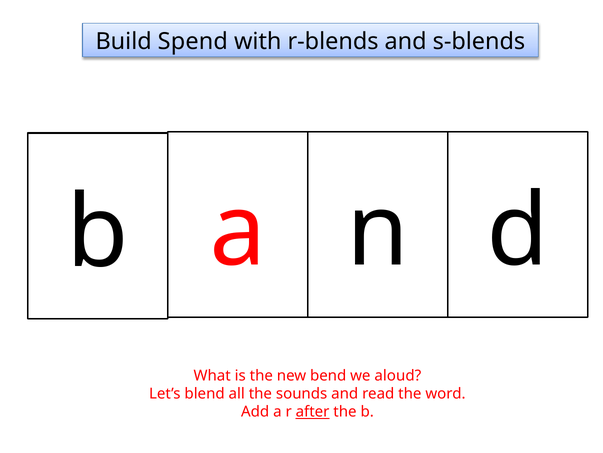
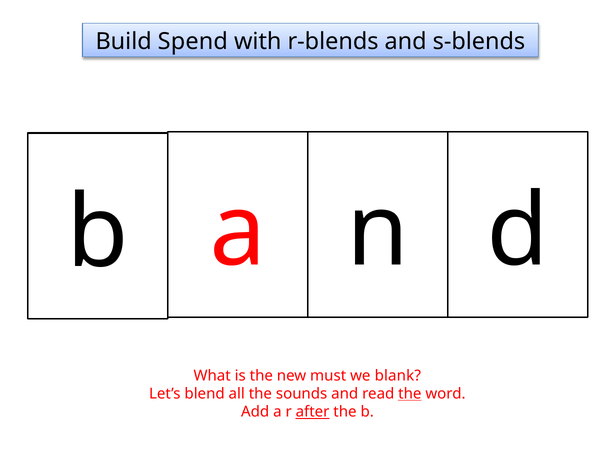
bend: bend -> must
aloud: aloud -> blank
the at (410, 393) underline: none -> present
